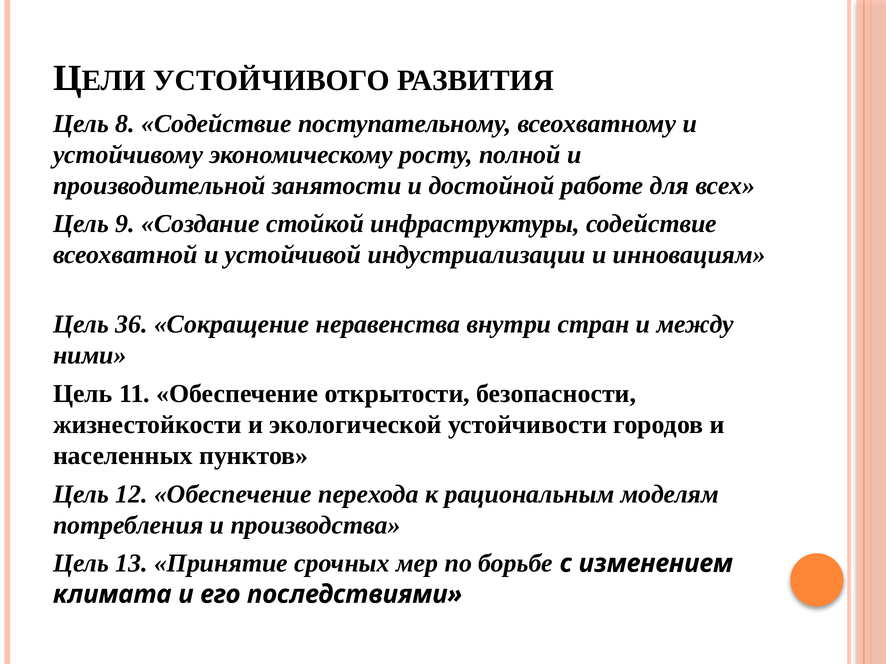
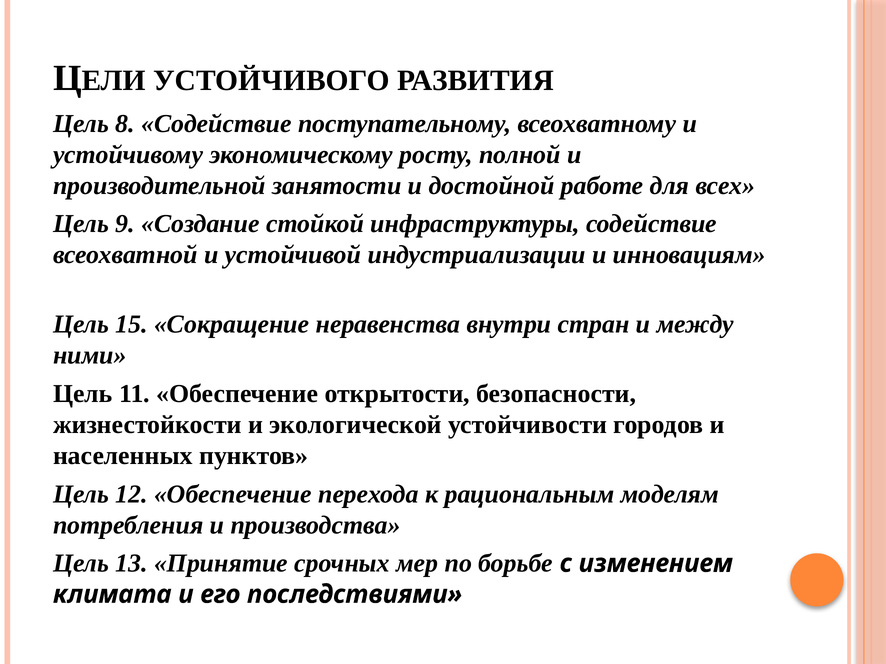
36: 36 -> 15
